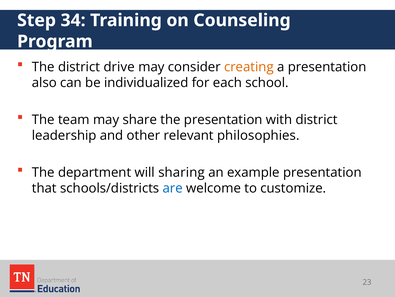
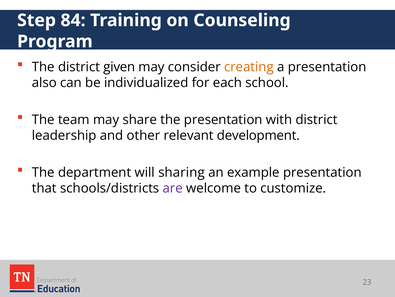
34: 34 -> 84
drive: drive -> given
philosophies: philosophies -> development
are colour: blue -> purple
